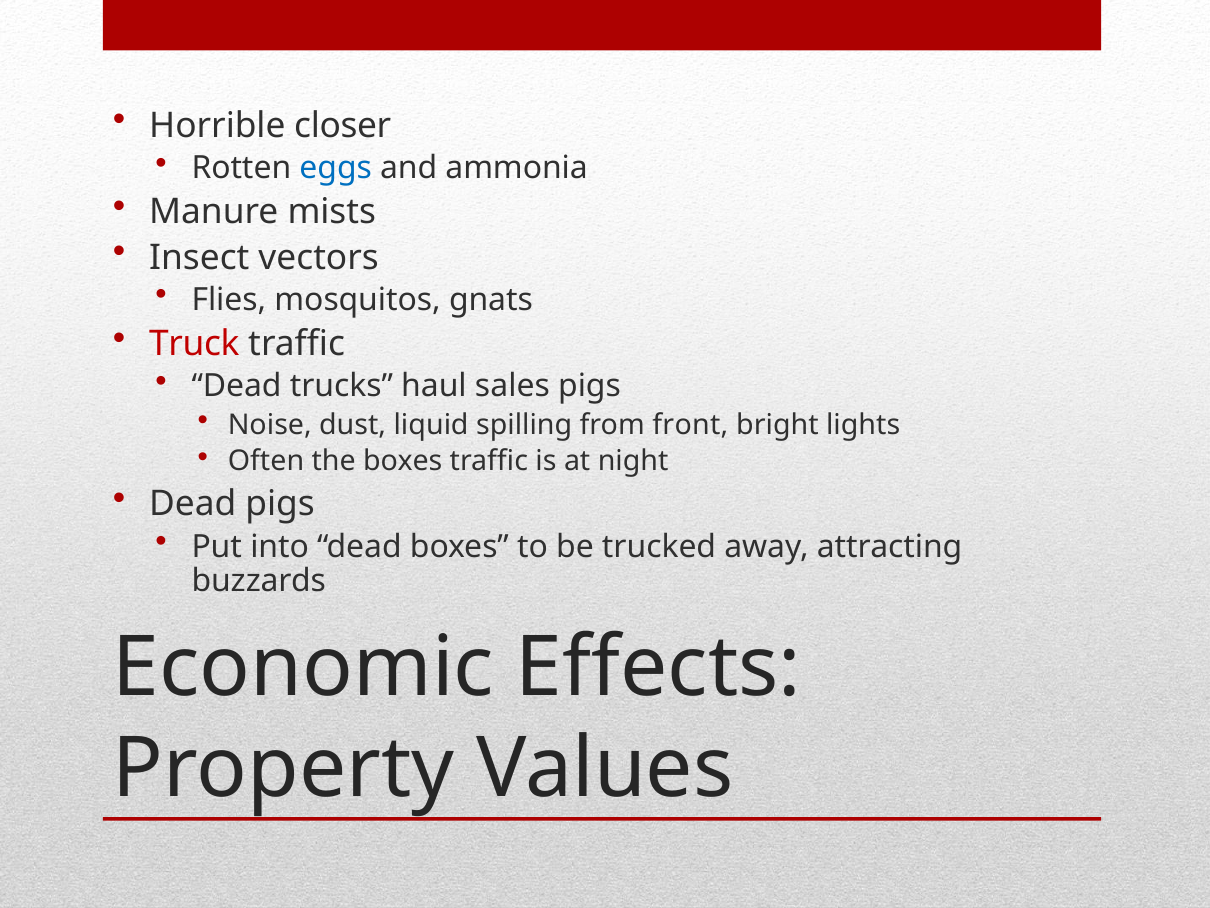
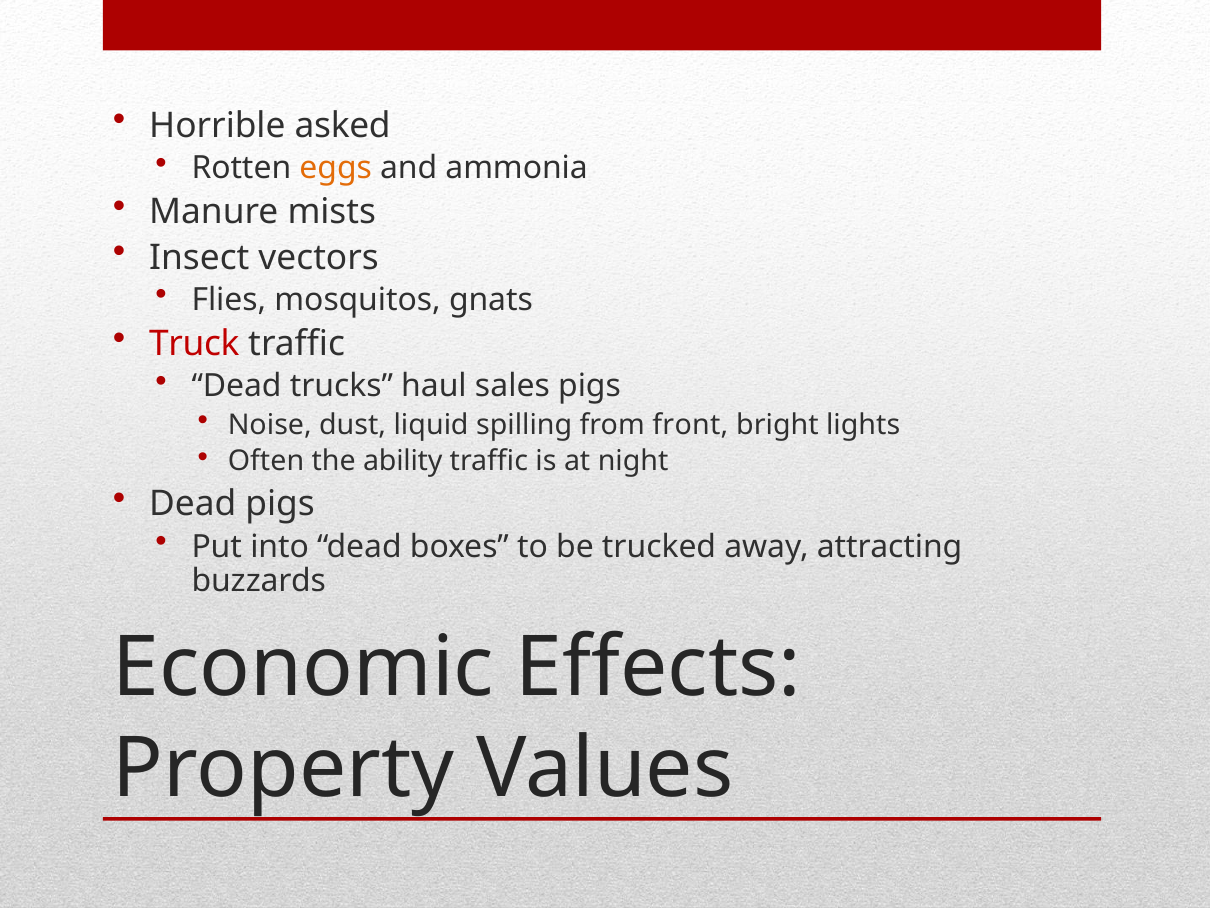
closer: closer -> asked
eggs colour: blue -> orange
the boxes: boxes -> ability
